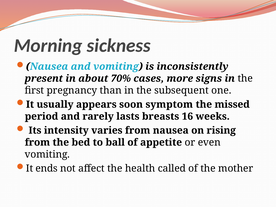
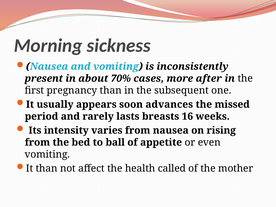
signs: signs -> after
symptom: symptom -> advances
It ends: ends -> than
